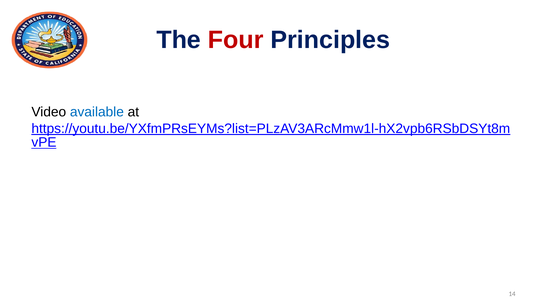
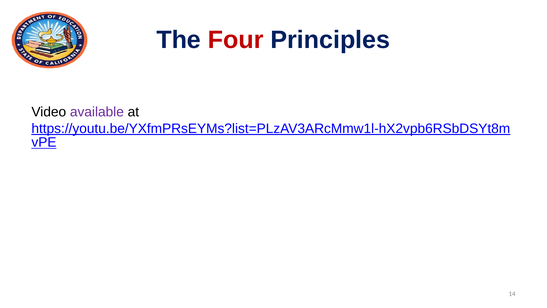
available colour: blue -> purple
